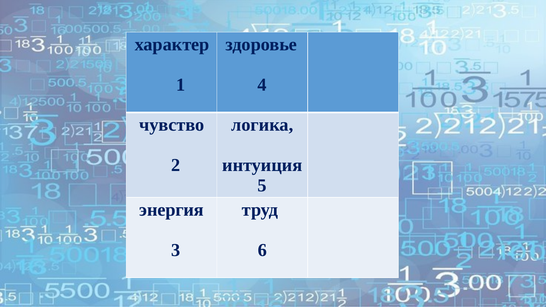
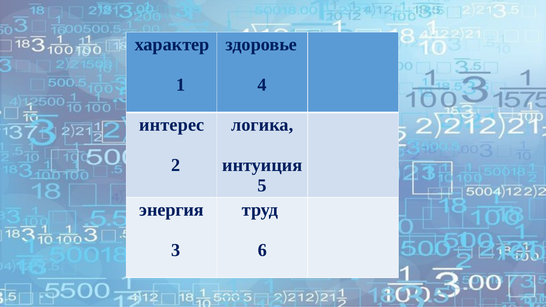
чувство: чувство -> интерес
